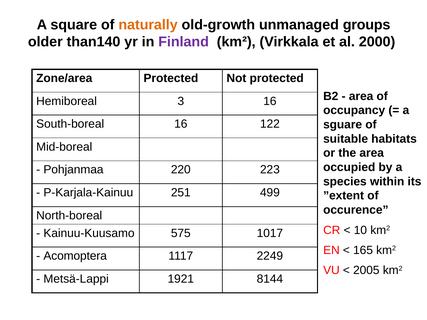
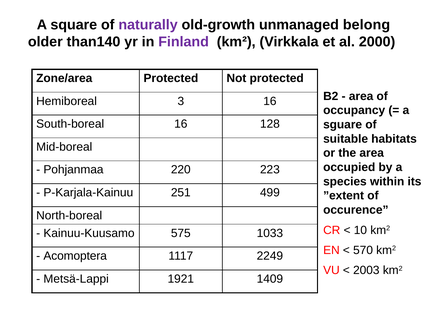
naturally colour: orange -> purple
groups: groups -> belong
122: 122 -> 128
1017: 1017 -> 1033
165: 165 -> 570
2005: 2005 -> 2003
8144: 8144 -> 1409
